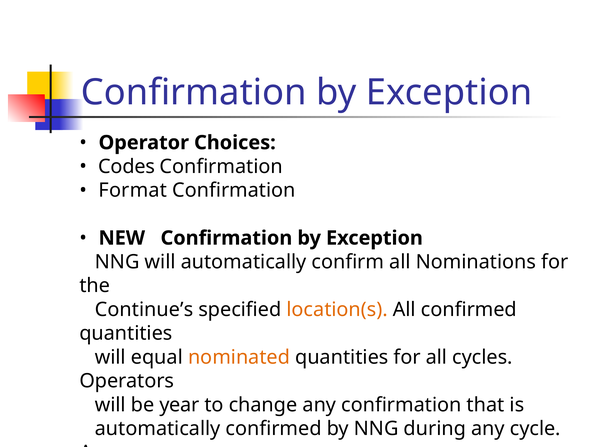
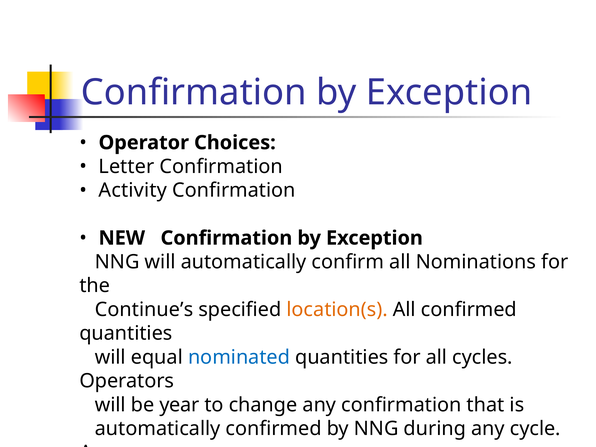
Codes: Codes -> Letter
Format: Format -> Activity
nominated colour: orange -> blue
